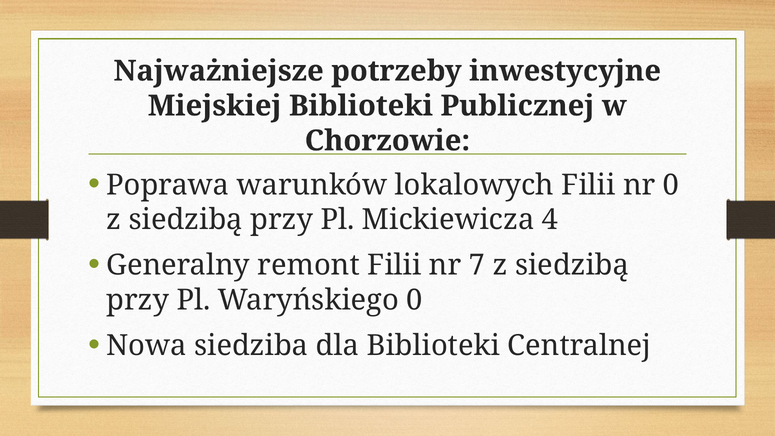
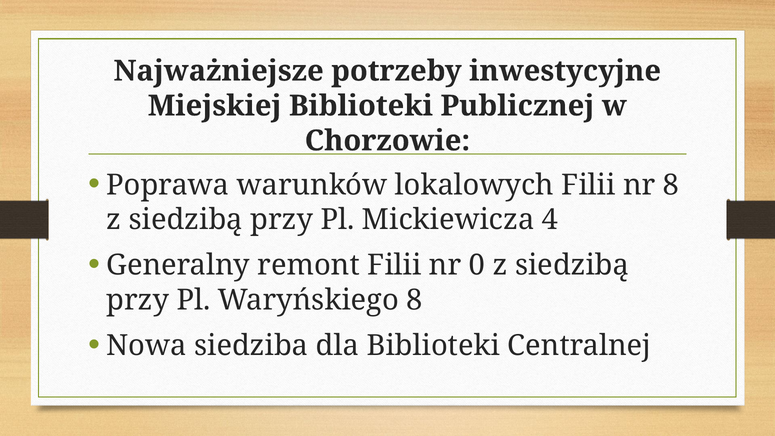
nr 0: 0 -> 8
7: 7 -> 0
Waryńskiego 0: 0 -> 8
